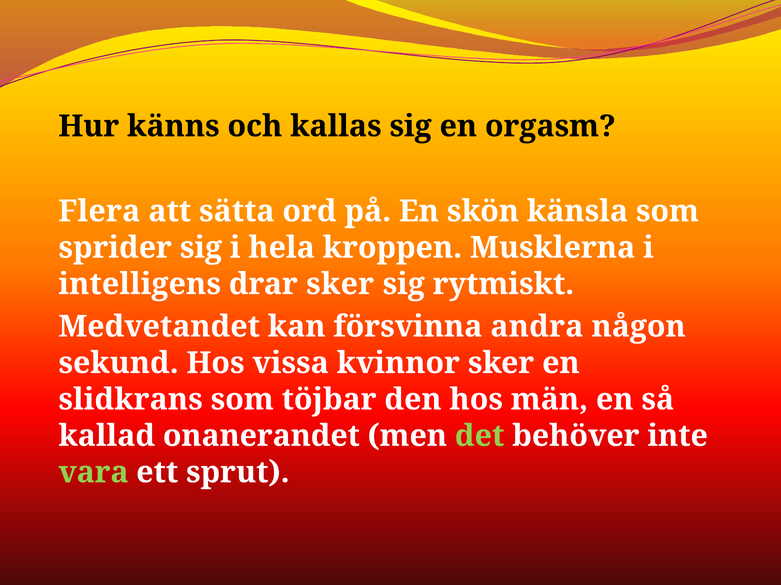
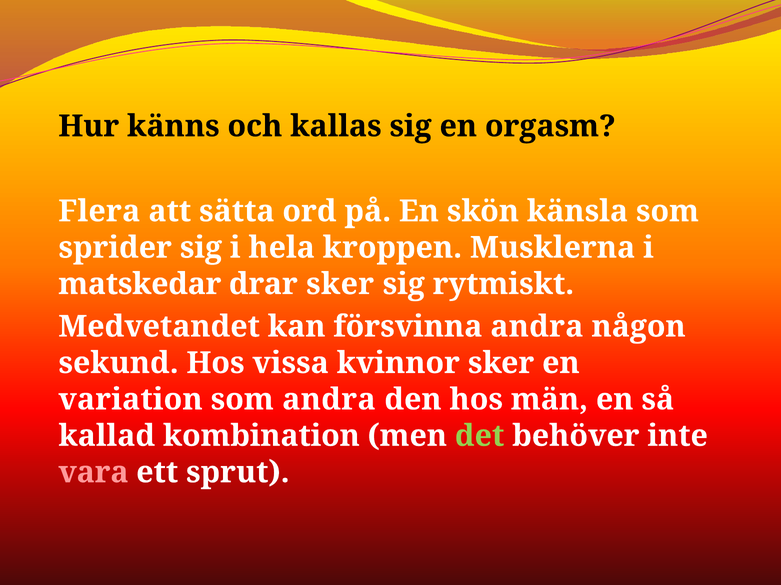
intelligens: intelligens -> matskedar
slidkrans: slidkrans -> variation
som töjbar: töjbar -> andra
onanerandet: onanerandet -> kombination
vara colour: light green -> pink
